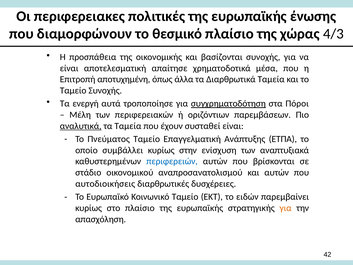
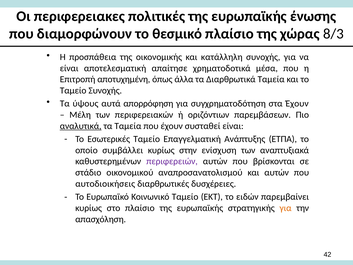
4/3: 4/3 -> 8/3
βασίζονται: βασίζονται -> κατάλληλη
ενεργή: ενεργή -> ύψους
τροποποίησε: τροποποίησε -> απορρόφηση
συγχρηματοδότηση underline: present -> none
στα Πόροι: Πόροι -> Έχουν
Πνεύματος: Πνεύματος -> Εσωτερικές
περιφερειών colour: blue -> purple
